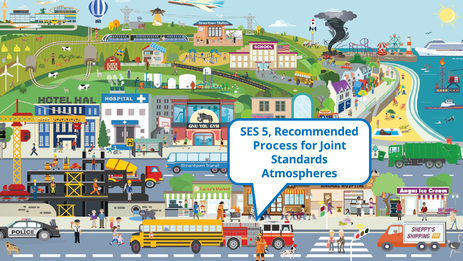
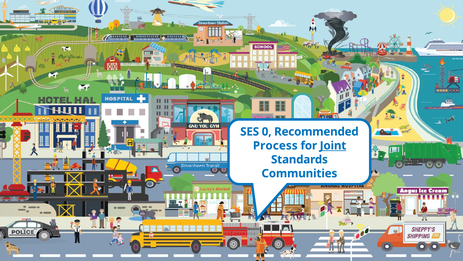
5: 5 -> 0
Joint underline: none -> present
Atmospheres: Atmospheres -> Communities
